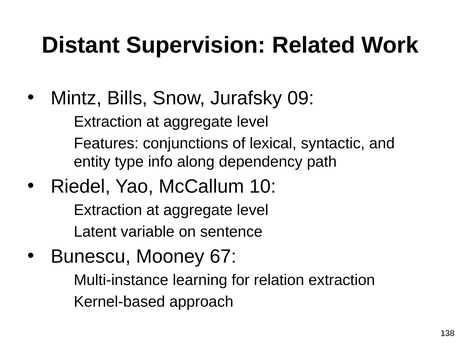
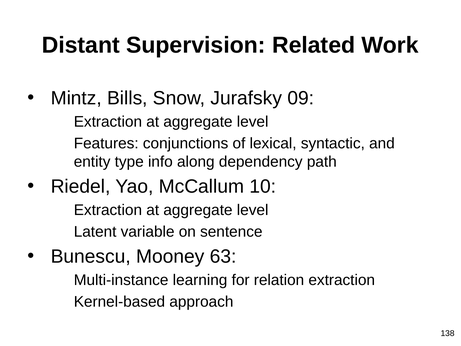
67: 67 -> 63
